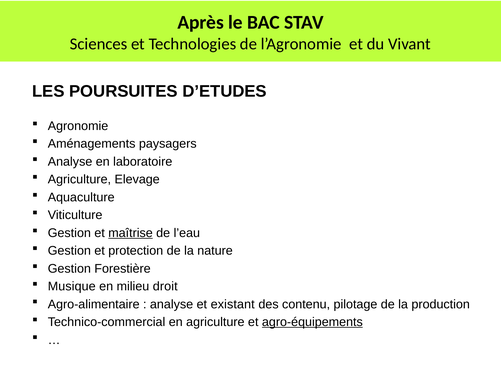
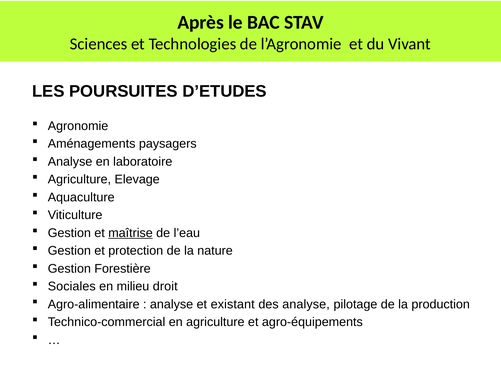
Musique: Musique -> Sociales
des contenu: contenu -> analyse
agro-équipements underline: present -> none
